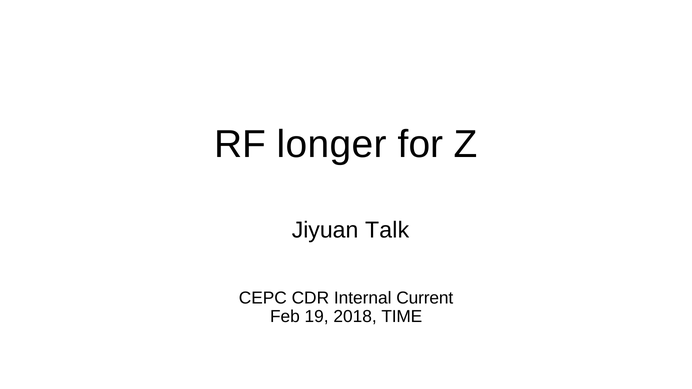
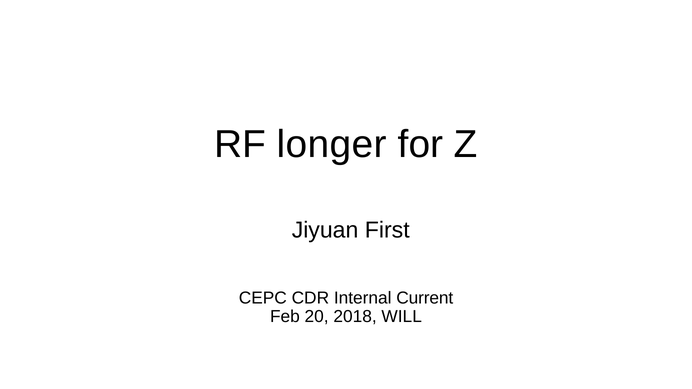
Talk: Talk -> First
19: 19 -> 20
TIME: TIME -> WILL
